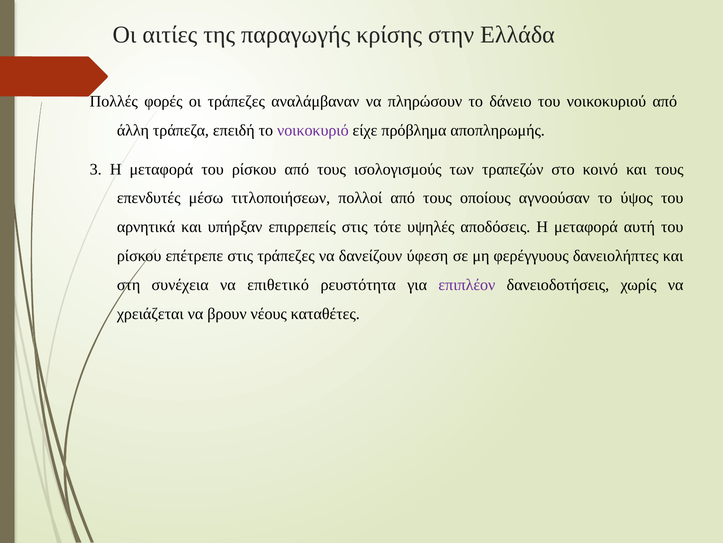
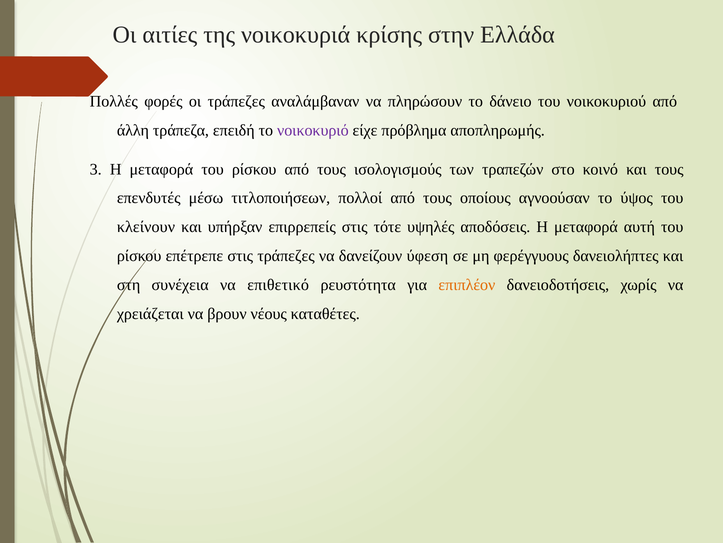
παραγωγής: παραγωγής -> νοικοκυριά
αρνητικά: αρνητικά -> κλείνουν
επιπλέον colour: purple -> orange
